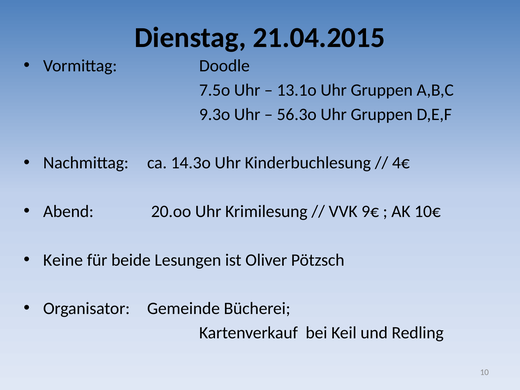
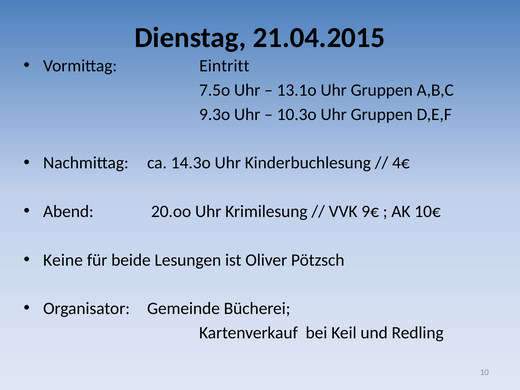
Doodle: Doodle -> Eintritt
56.3o: 56.3o -> 10.3o
